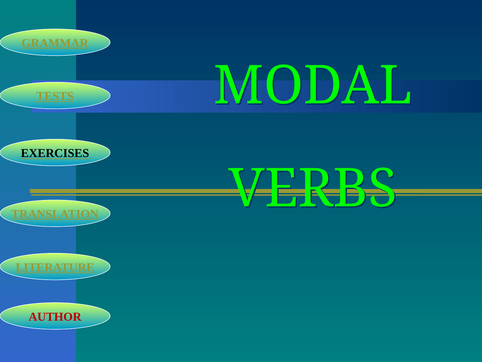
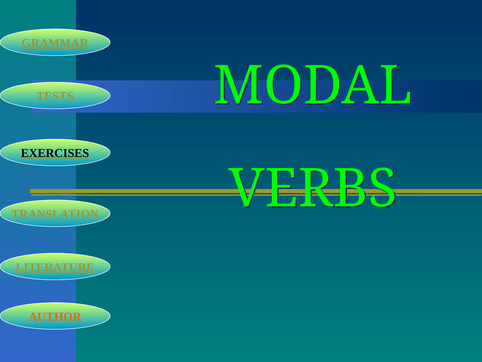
AUTHOR colour: red -> orange
